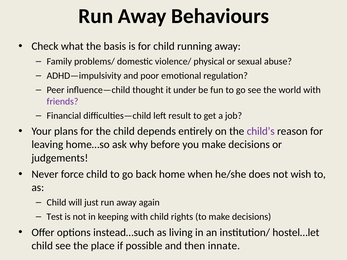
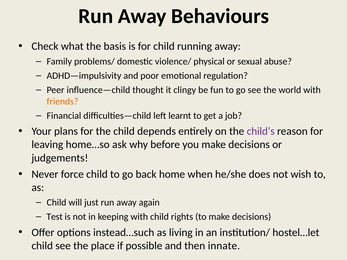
under: under -> clingy
friends colour: purple -> orange
result: result -> learnt
